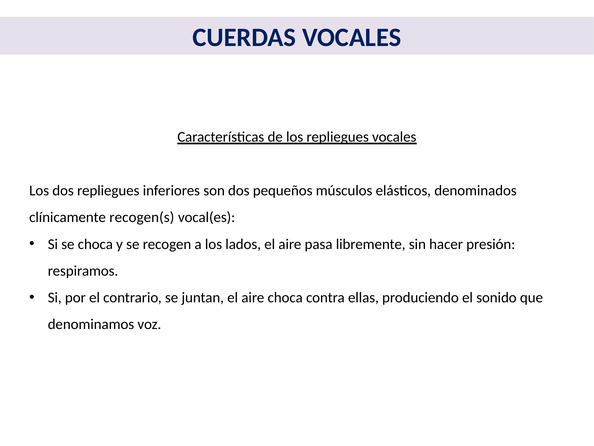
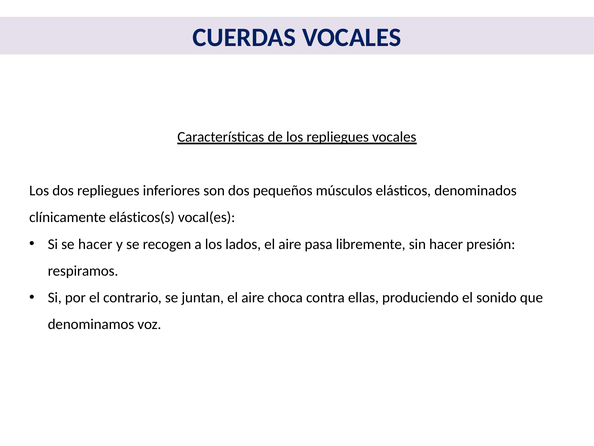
recogen(s: recogen(s -> elásticos(s
se choca: choca -> hacer
